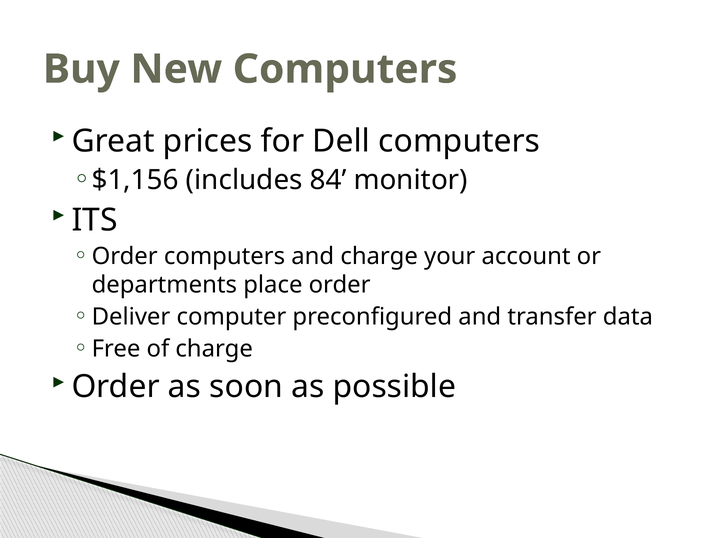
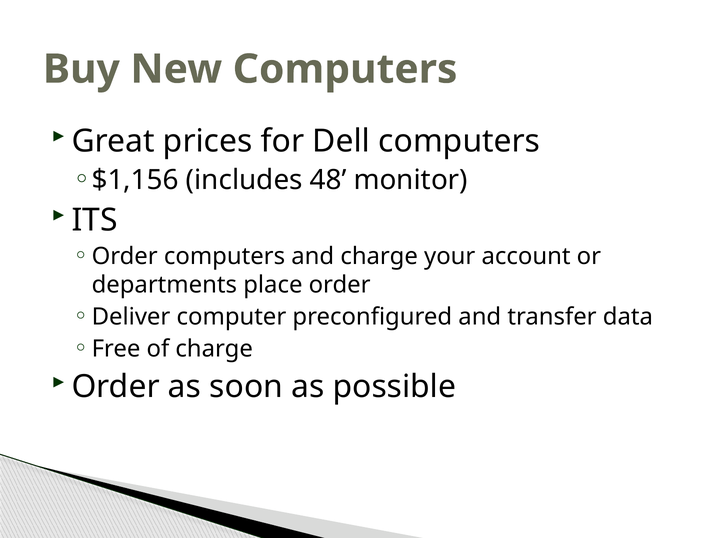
84: 84 -> 48
